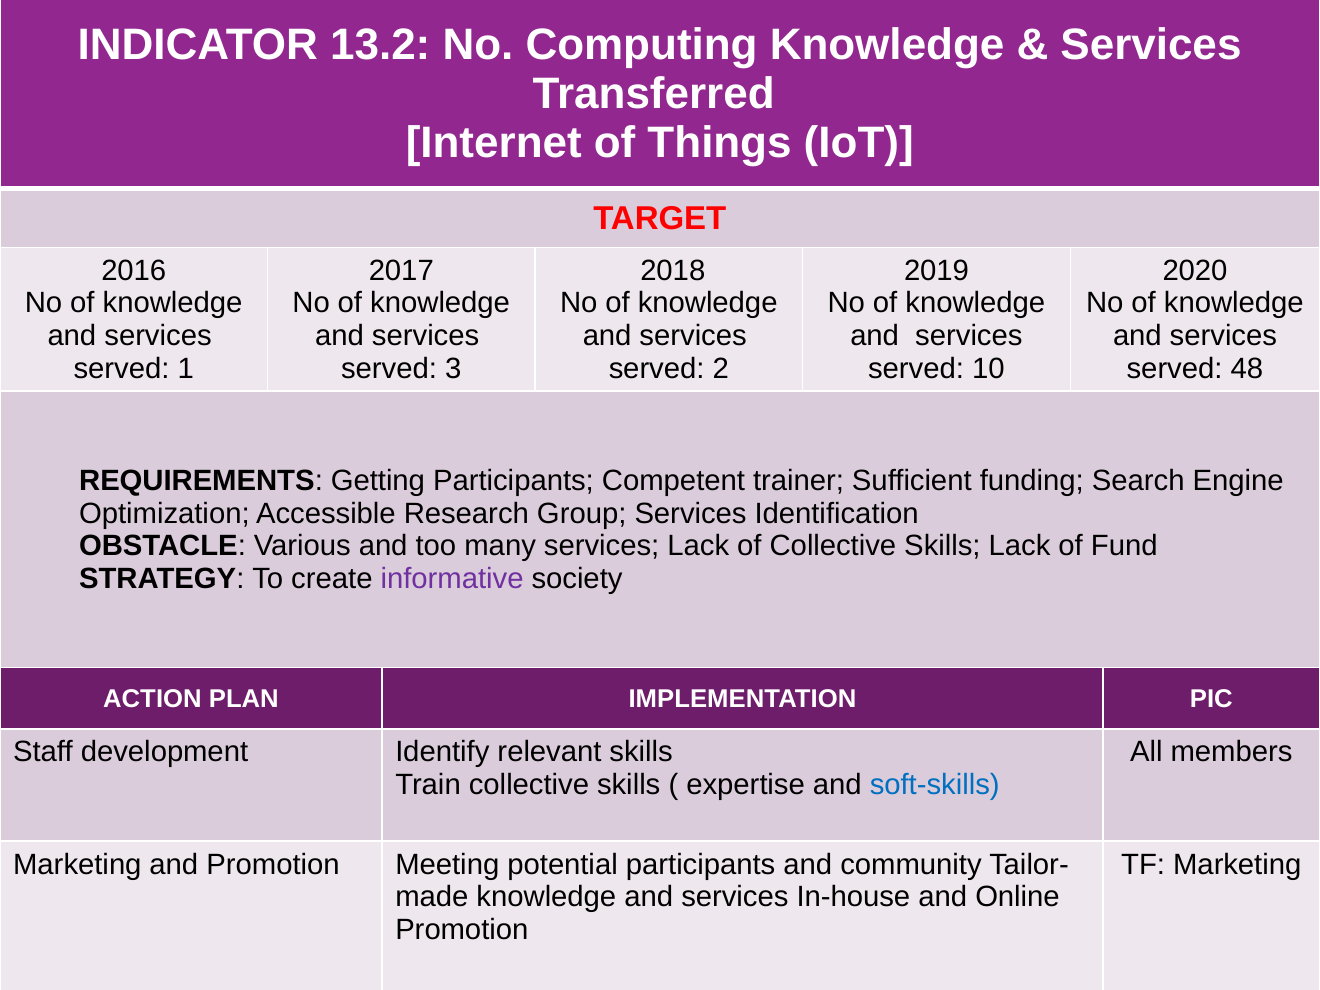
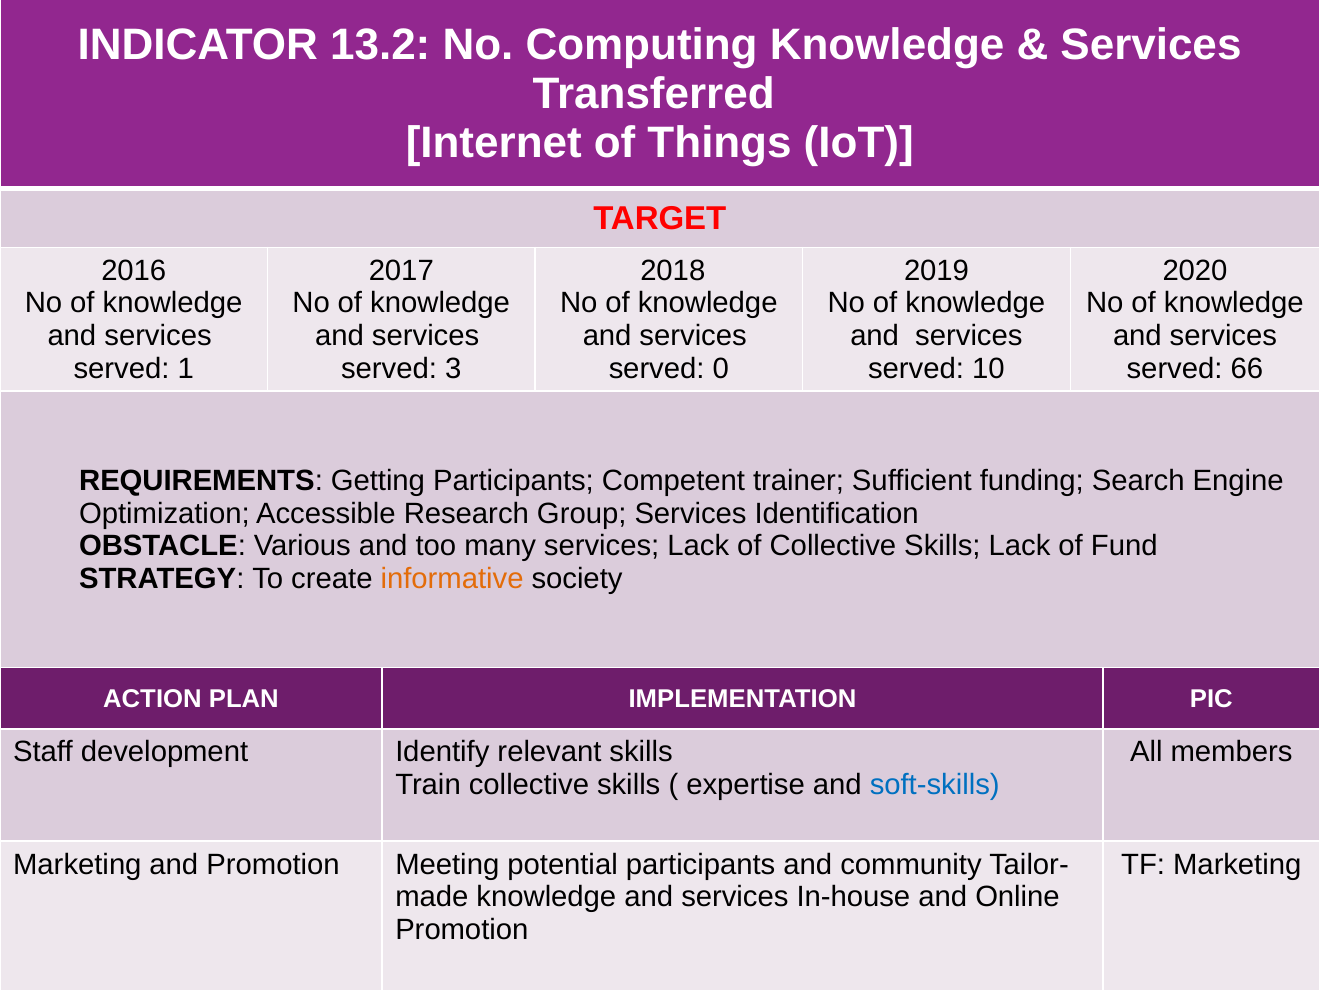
2: 2 -> 0
48: 48 -> 66
informative colour: purple -> orange
